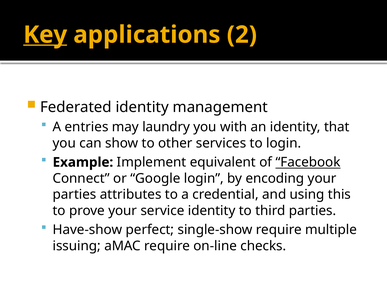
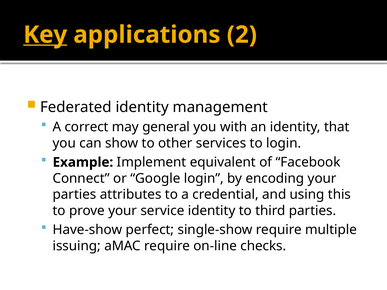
entries: entries -> correct
laundry: laundry -> general
Facebook underline: present -> none
